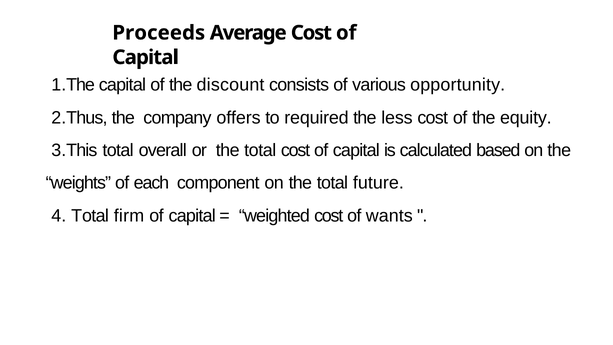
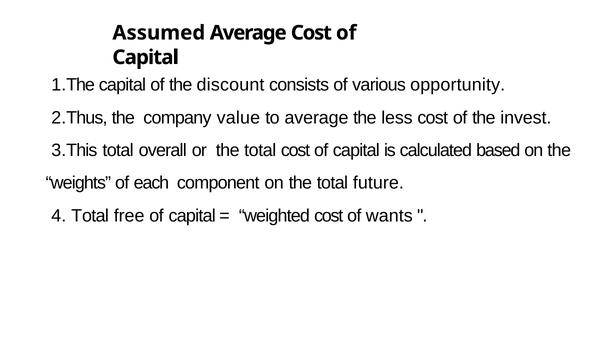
Proceeds: Proceeds -> Assumed
offers: offers -> value
to required: required -> average
equity: equity -> invest
firm: firm -> free
